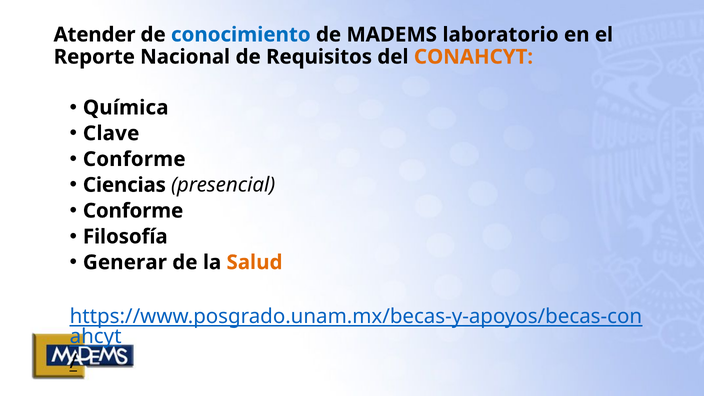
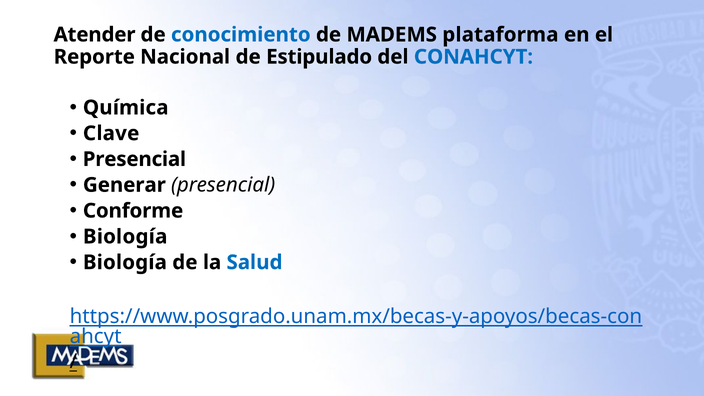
laboratorio: laboratorio -> plataforma
Requisitos: Requisitos -> Estipulado
CONAHCYT colour: orange -> blue
Conforme at (134, 159): Conforme -> Presencial
Ciencias: Ciencias -> Generar
Filosofía at (125, 237): Filosofía -> Biología
Generar at (125, 262): Generar -> Biología
Salud colour: orange -> blue
